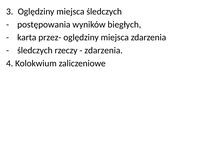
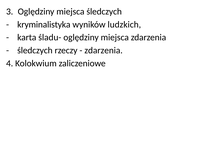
postępowania: postępowania -> kryminalistyka
biegłych: biegłych -> ludzkich
przez-: przez- -> śladu-
